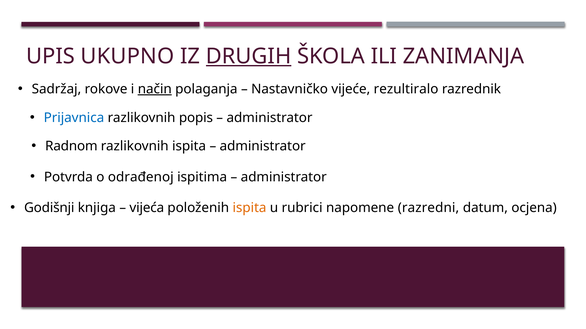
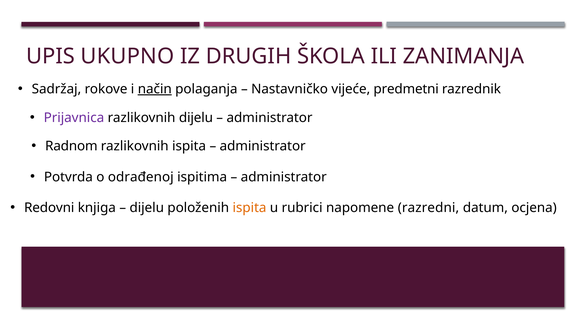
DRUGIH underline: present -> none
rezultiralo: rezultiralo -> predmetni
Prijavnica colour: blue -> purple
razlikovnih popis: popis -> dijelu
Godišnji: Godišnji -> Redovni
vijeća at (147, 208): vijeća -> dijelu
